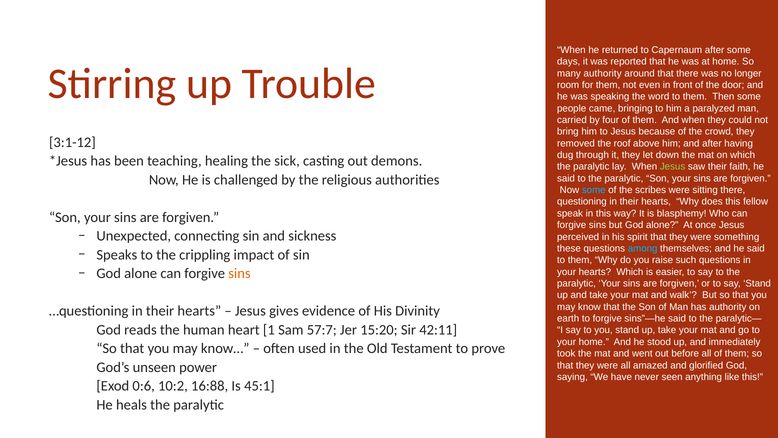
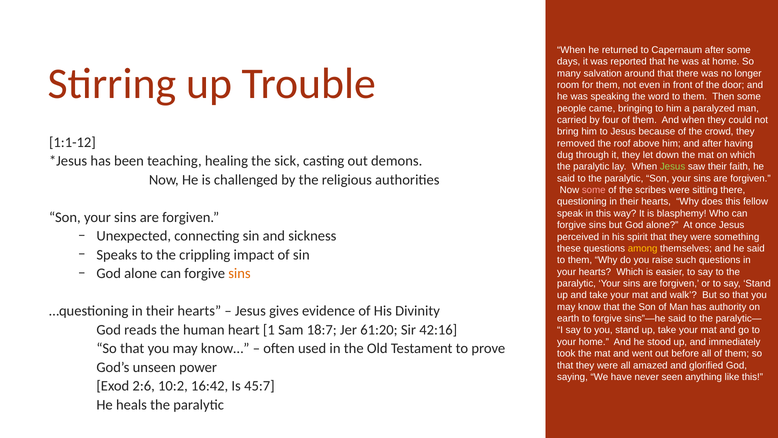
many authority: authority -> salvation
3:1-12: 3:1-12 -> 1:1-12
some at (594, 190) colour: light blue -> pink
among colour: light blue -> yellow
57:7: 57:7 -> 18:7
15:20: 15:20 -> 61:20
42:11: 42:11 -> 42:16
0:6: 0:6 -> 2:6
16:88: 16:88 -> 16:42
45:1: 45:1 -> 45:7
